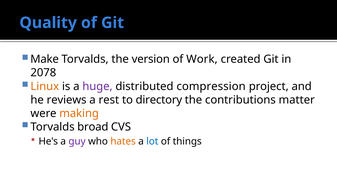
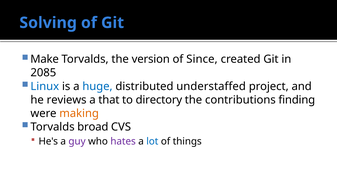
Quality: Quality -> Solving
Work: Work -> Since
2078: 2078 -> 2085
Linux colour: orange -> blue
huge colour: purple -> blue
compression: compression -> understaffed
rest: rest -> that
matter: matter -> finding
hates colour: orange -> purple
